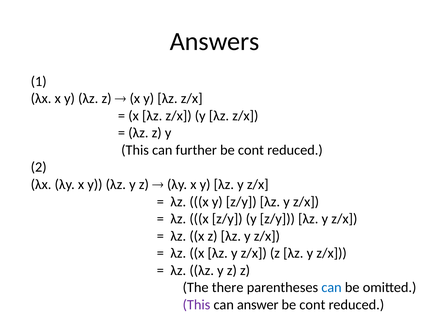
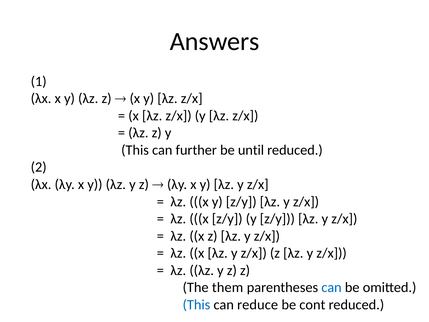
further be cont: cont -> until
there: there -> them
This at (196, 304) colour: purple -> blue
answer: answer -> reduce
